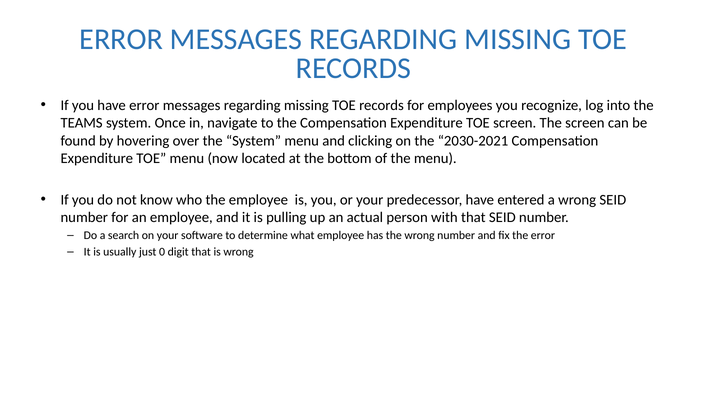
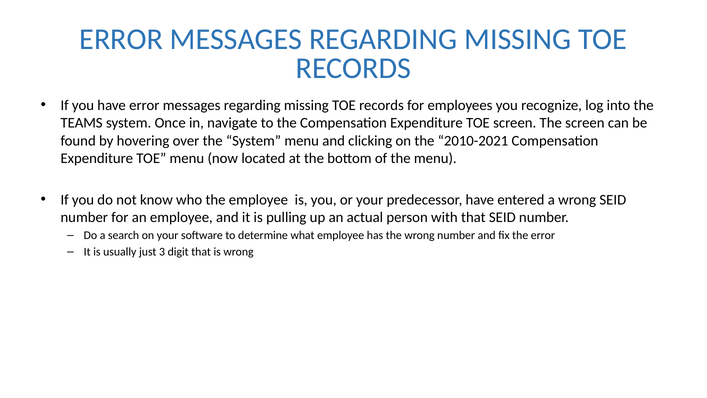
2030-2021: 2030-2021 -> 2010-2021
0: 0 -> 3
